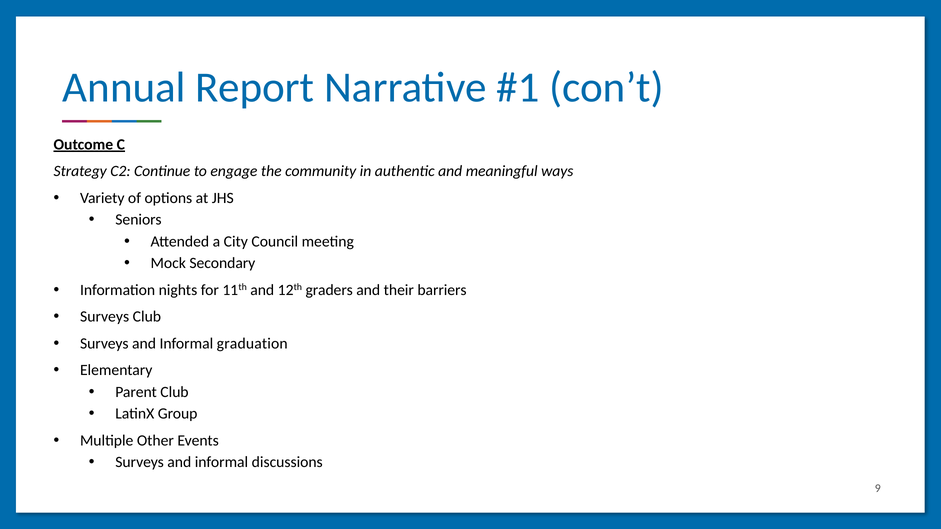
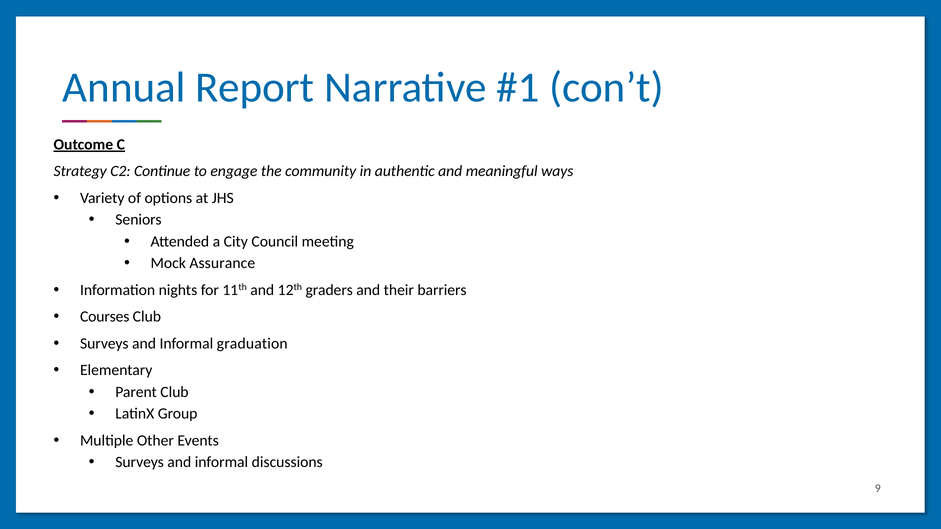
Secondary: Secondary -> Assurance
Surveys at (105, 317): Surveys -> Courses
